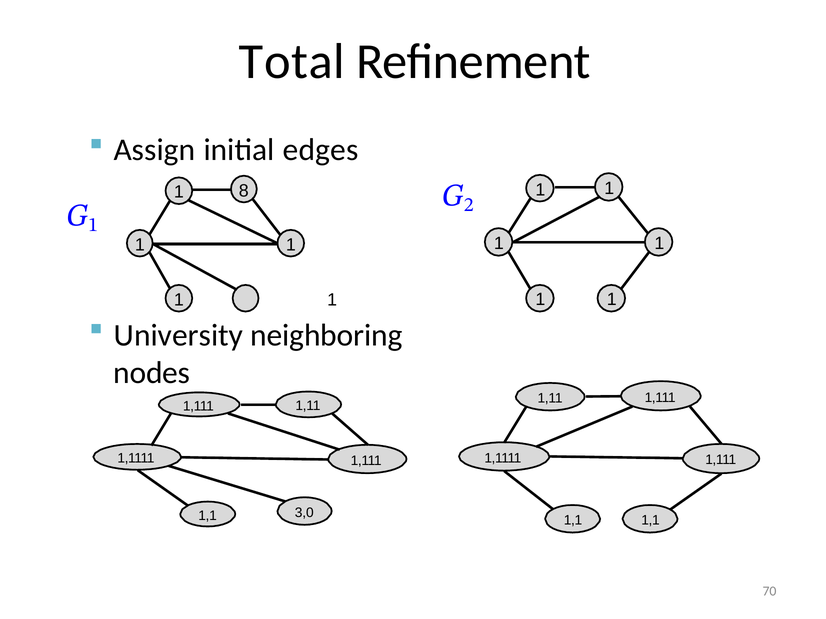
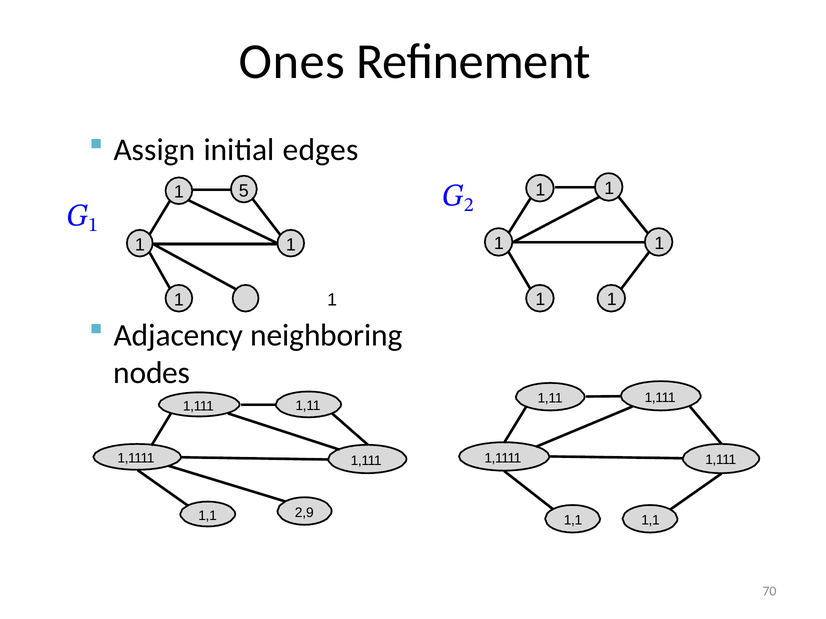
Total: Total -> Ones
8: 8 -> 5
University: University -> Adjacency
3,0: 3,0 -> 2,9
